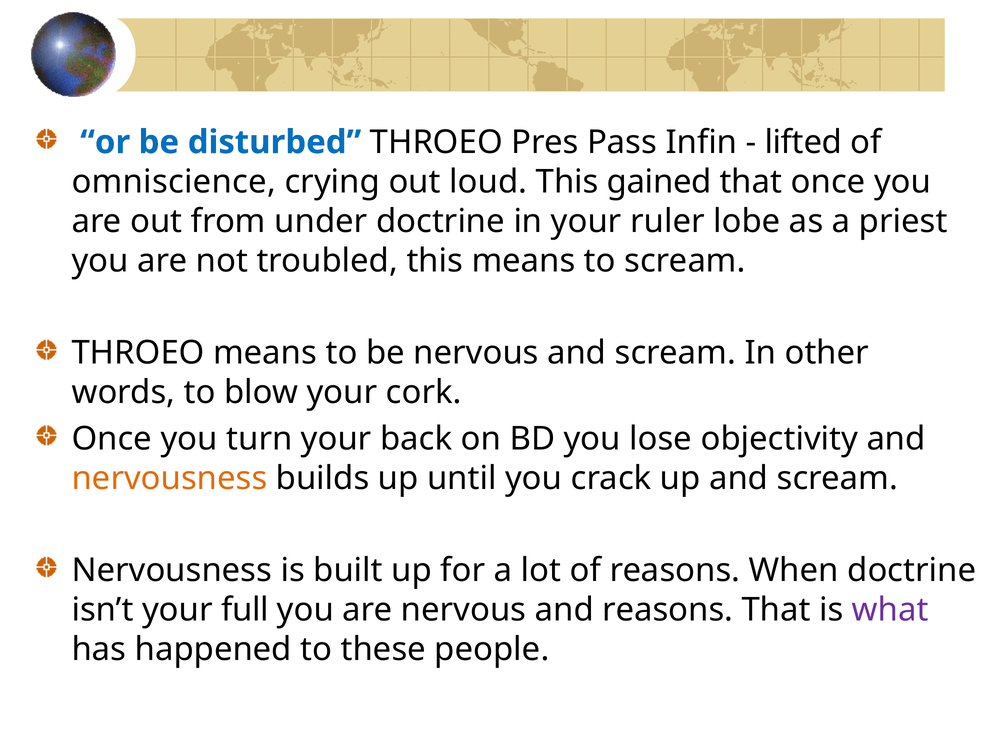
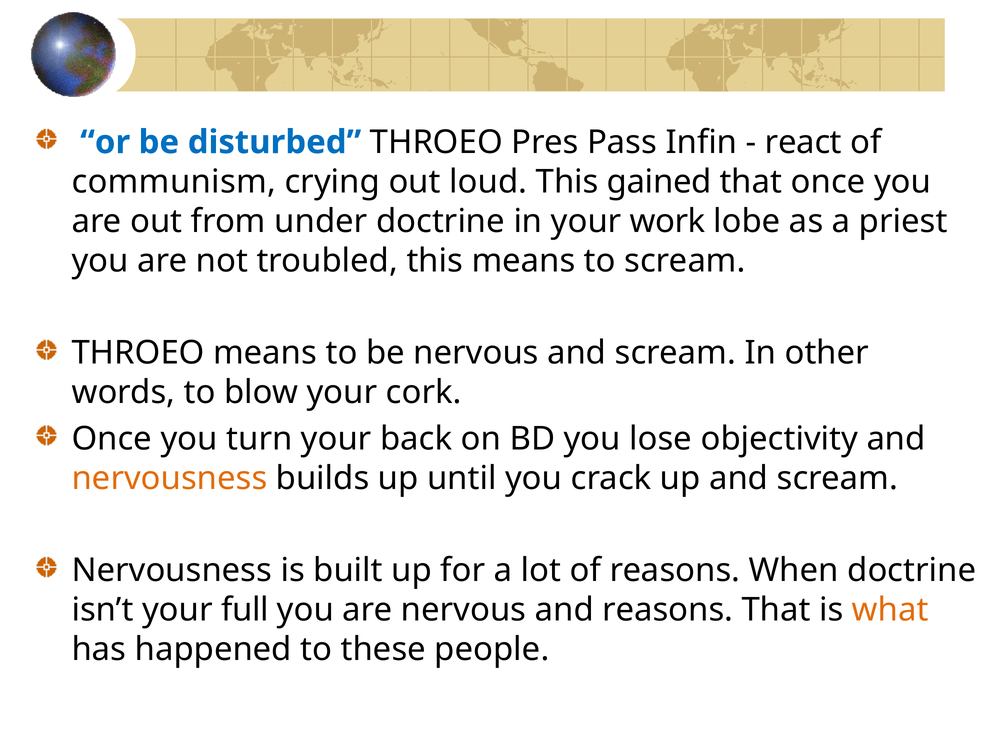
lifted: lifted -> react
omniscience: omniscience -> communism
ruler: ruler -> work
what colour: purple -> orange
